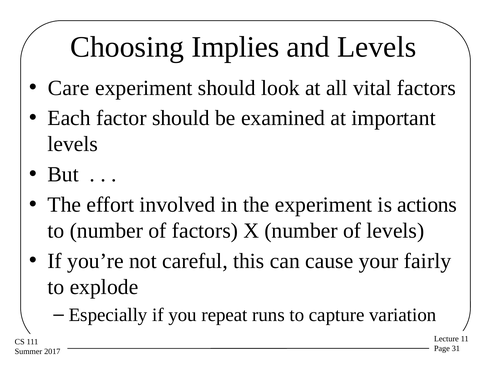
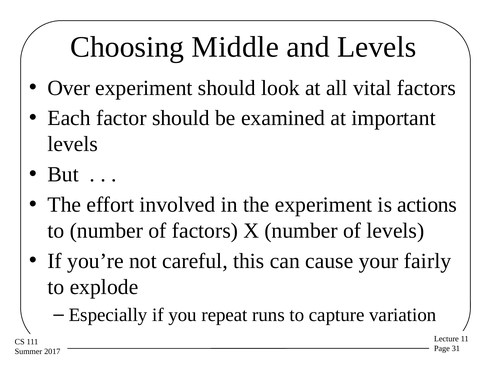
Implies: Implies -> Middle
Care: Care -> Over
